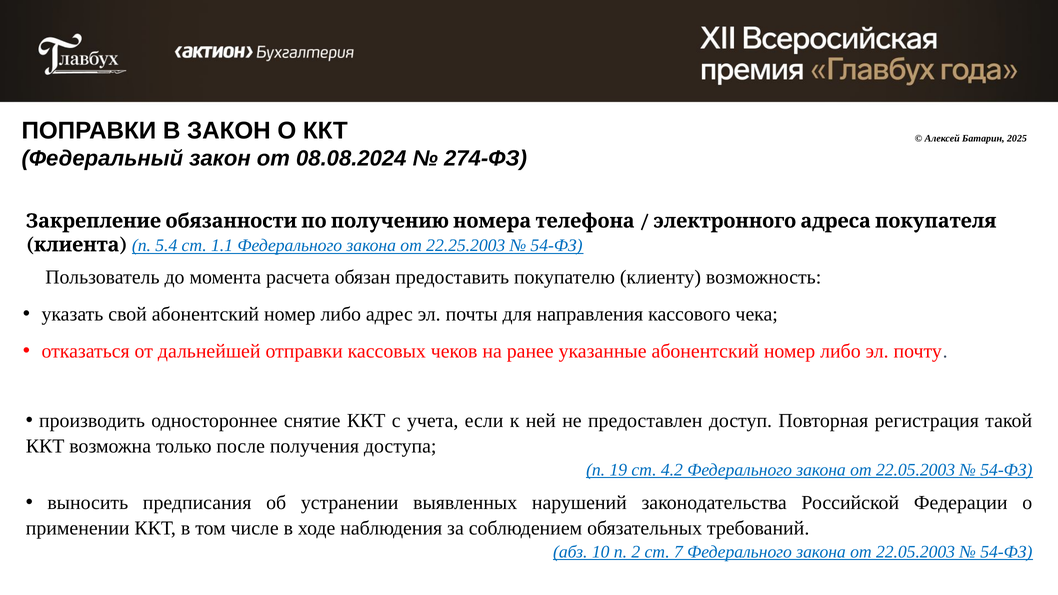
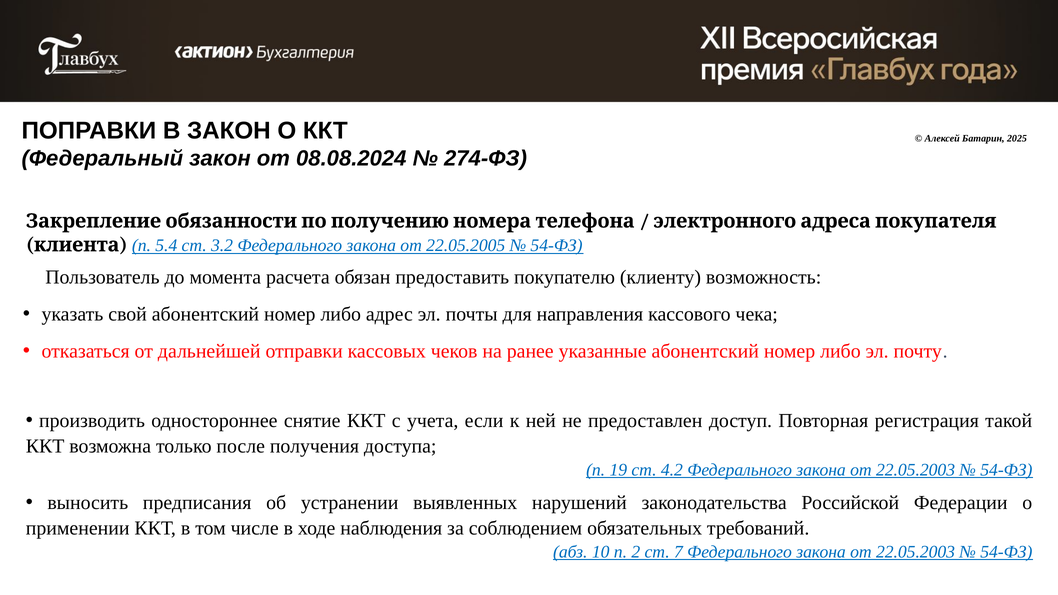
1.1: 1.1 -> 3.2
22.25.2003: 22.25.2003 -> 22.05.2005
